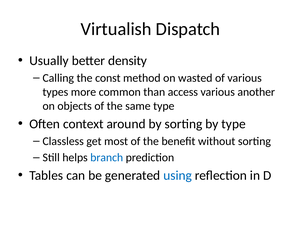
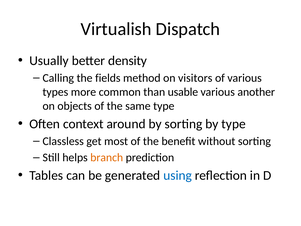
const: const -> fields
wasted: wasted -> visitors
access: access -> usable
branch colour: blue -> orange
